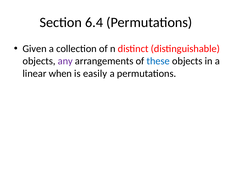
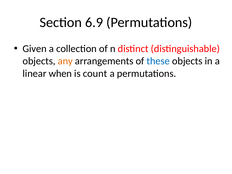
6.4: 6.4 -> 6.9
any colour: purple -> orange
easily: easily -> count
